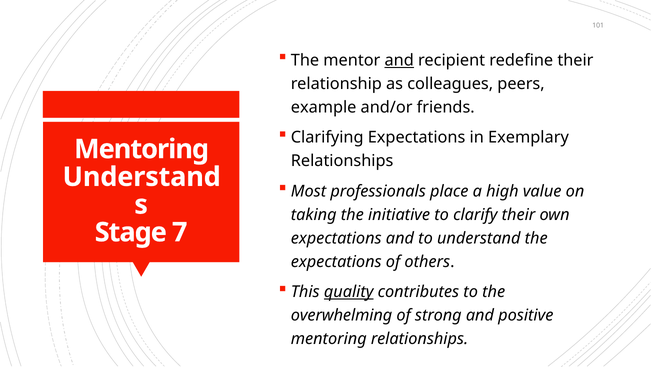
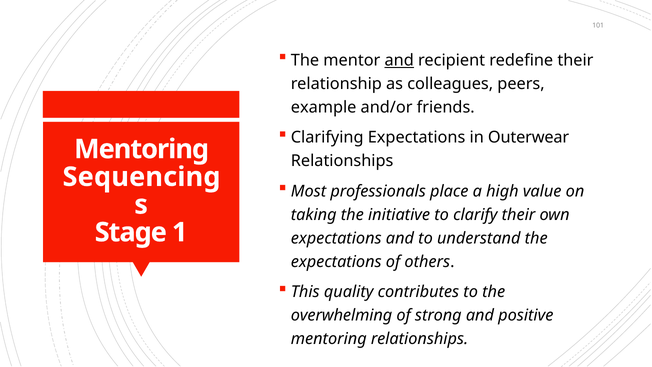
Exemplary: Exemplary -> Outerwear
Understand at (142, 177): Understand -> Sequencing
7: 7 -> 1
quality underline: present -> none
